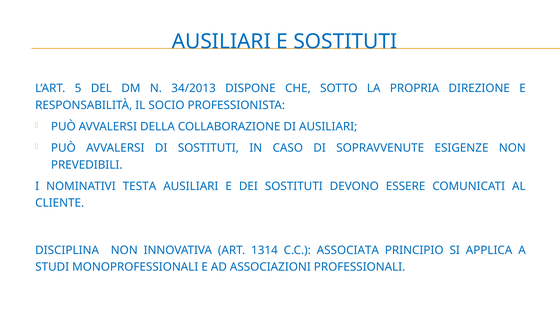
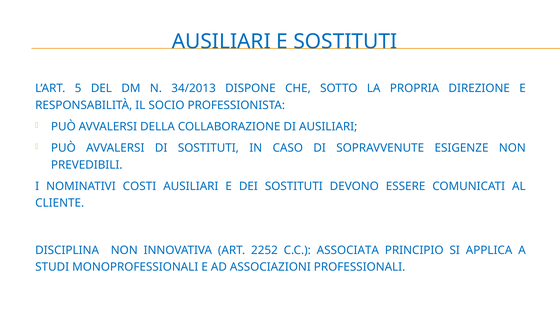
TESTA: TESTA -> COSTI
1314: 1314 -> 2252
